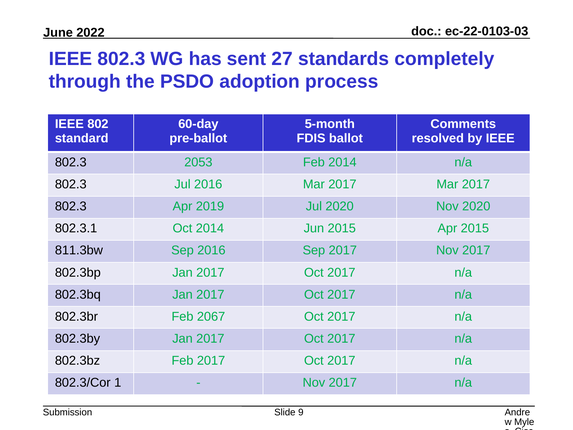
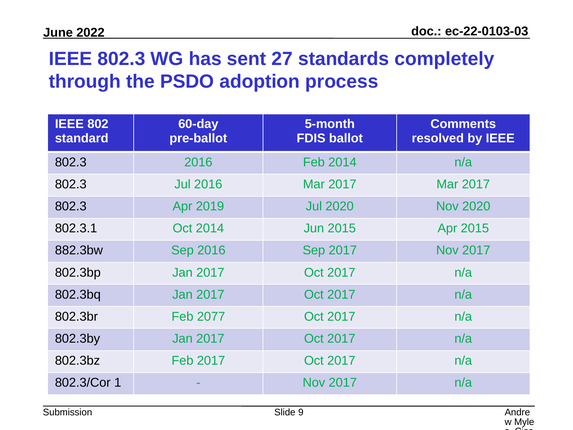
802.3 2053: 2053 -> 2016
811.3bw: 811.3bw -> 882.3bw
2067: 2067 -> 2077
